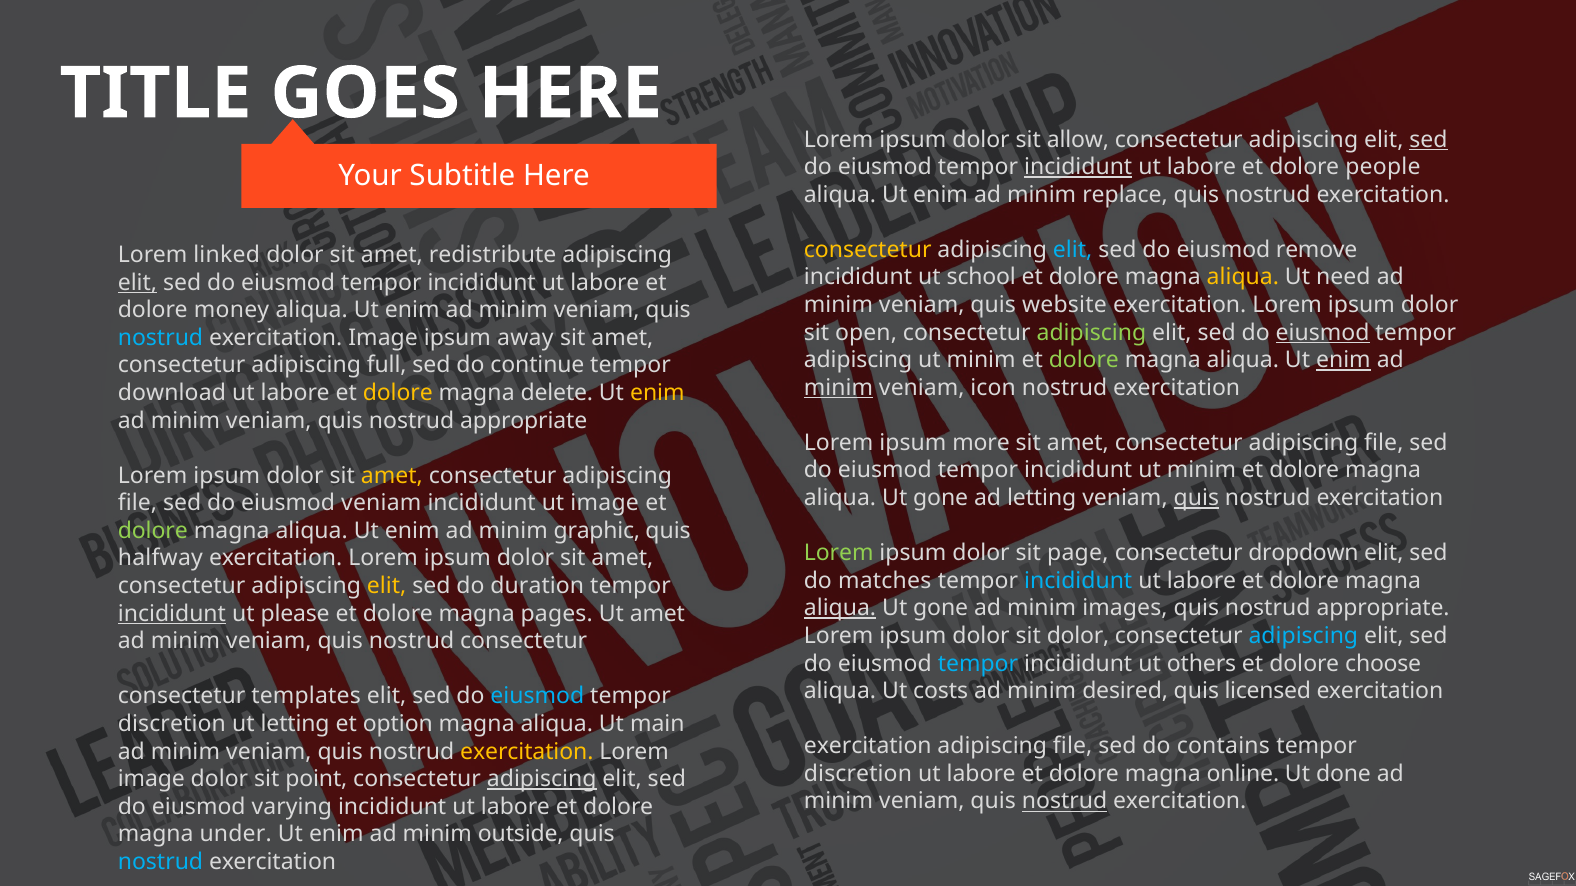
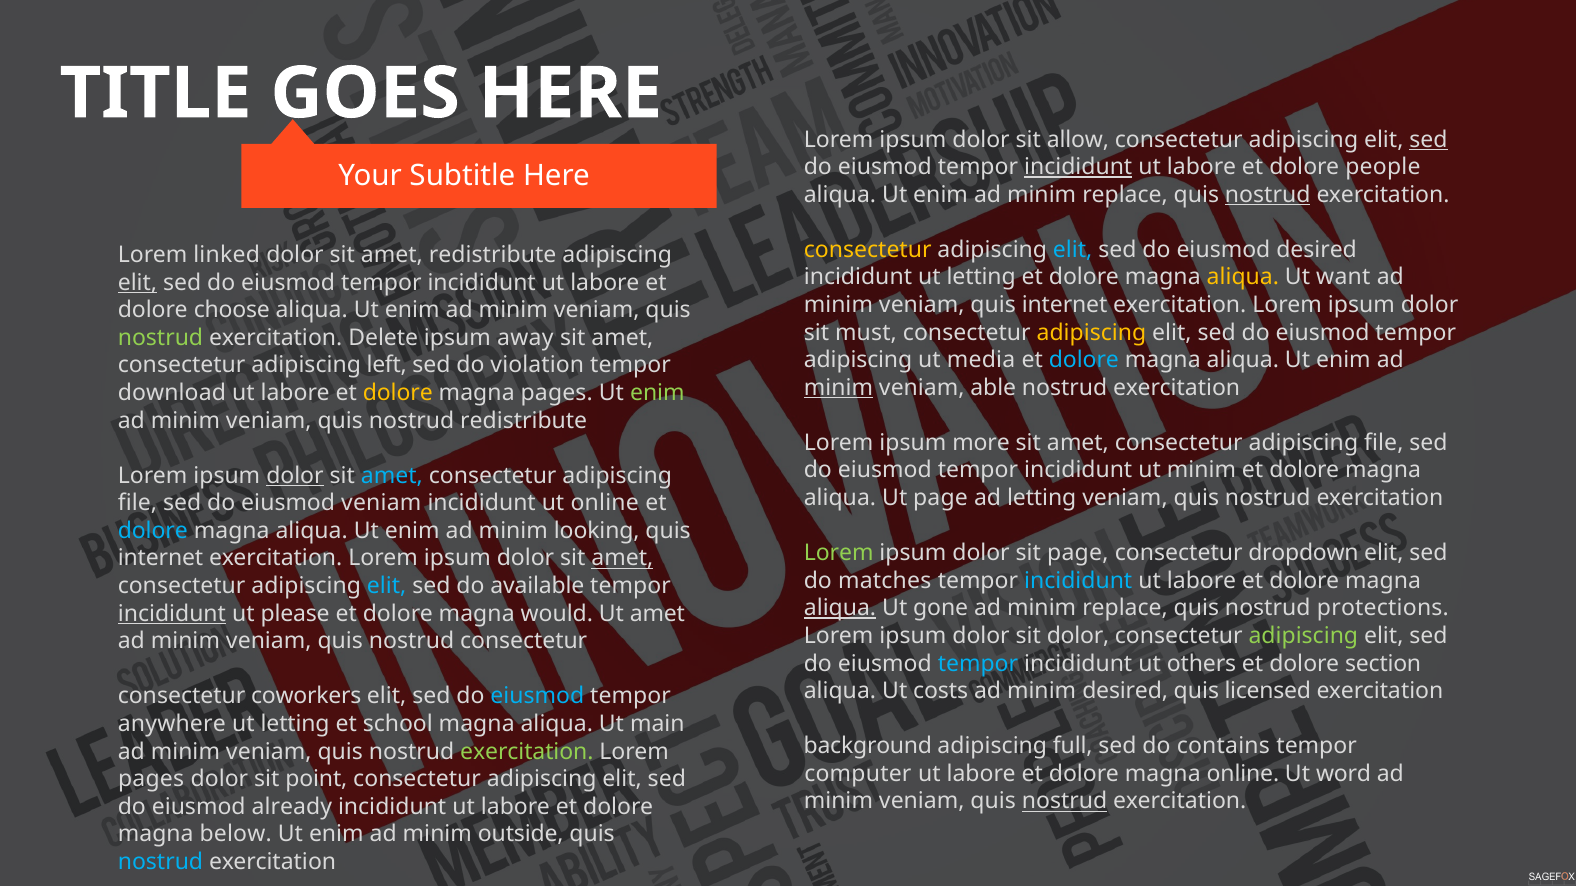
nostrud at (1268, 195) underline: none -> present
eiusmod remove: remove -> desired
incididunt ut school: school -> letting
need: need -> want
veniam quis website: website -> internet
money: money -> choose
open: open -> must
adipiscing at (1091, 333) colour: light green -> yellow
eiusmod at (1323, 333) underline: present -> none
nostrud at (160, 338) colour: light blue -> light green
exercitation Image: Image -> Delete
minim at (981, 360): minim -> media
dolore at (1084, 360) colour: light green -> light blue
enim at (1343, 360) underline: present -> none
full: full -> left
continue: continue -> violation
icon: icon -> able
magna delete: delete -> pages
enim at (657, 393) colour: yellow -> light green
veniam quis nostrud appropriate: appropriate -> redistribute
dolor at (295, 476) underline: none -> present
amet at (392, 476) colour: yellow -> light blue
gone at (941, 498): gone -> page
quis at (1196, 498) underline: present -> none
ut image: image -> online
dolore at (153, 531) colour: light green -> light blue
graphic: graphic -> looking
halfway at (160, 559): halfway -> internet
amet at (622, 559) underline: none -> present
elit at (387, 586) colour: yellow -> light blue
duration: duration -> available
images at (1125, 609): images -> replace
appropriate at (1383, 609): appropriate -> protections
pages: pages -> would
adipiscing at (1303, 636) colour: light blue -> light green
choose: choose -> section
templates: templates -> coworkers
discretion at (172, 724): discretion -> anywhere
option: option -> school
exercitation at (868, 747): exercitation -> background
file at (1073, 747): file -> full
exercitation at (527, 752) colour: yellow -> light green
discretion at (858, 774): discretion -> computer
done: done -> word
image at (151, 779): image -> pages
adipiscing at (542, 779) underline: present -> none
varying: varying -> already
under: under -> below
